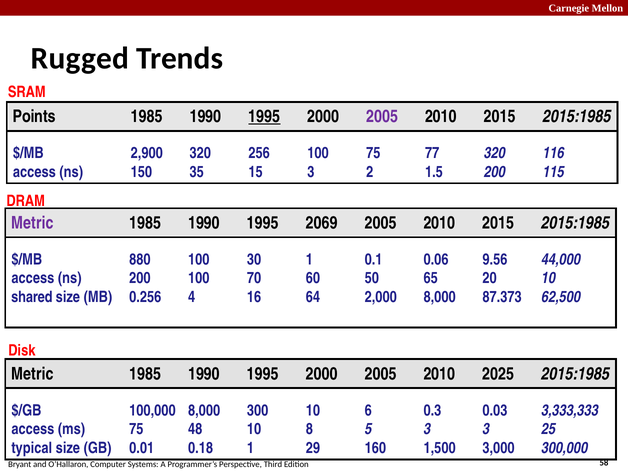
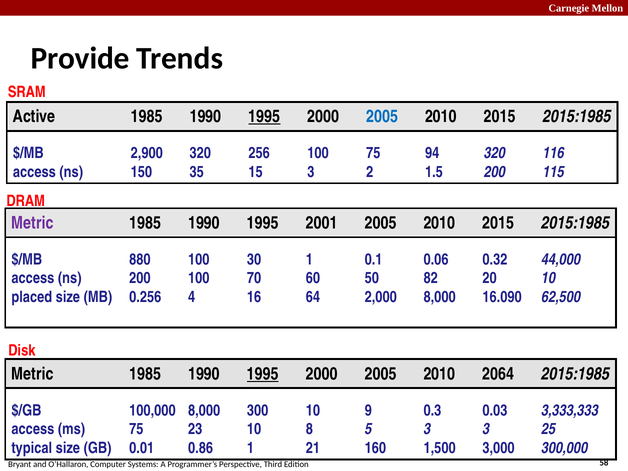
Rugged: Rugged -> Provide
Points: Points -> Active
2005 at (382, 117) colour: purple -> blue
77: 77 -> 94
2069: 2069 -> 2001
9.56: 9.56 -> 0.32
65: 65 -> 82
shared: shared -> placed
87.373: 87.373 -> 16.090
1995 at (263, 374) underline: none -> present
2025: 2025 -> 2064
6: 6 -> 9
48: 48 -> 23
0.18: 0.18 -> 0.86
29: 29 -> 21
